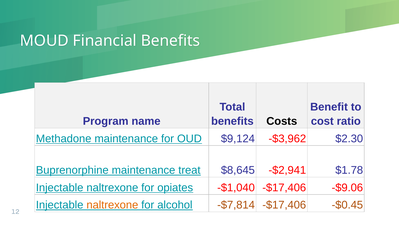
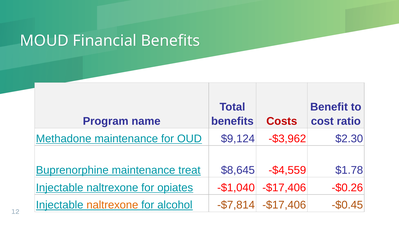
Costs colour: black -> red
-$2,941: -$2,941 -> -$4,559
-$9.06: -$9.06 -> -$0.26
